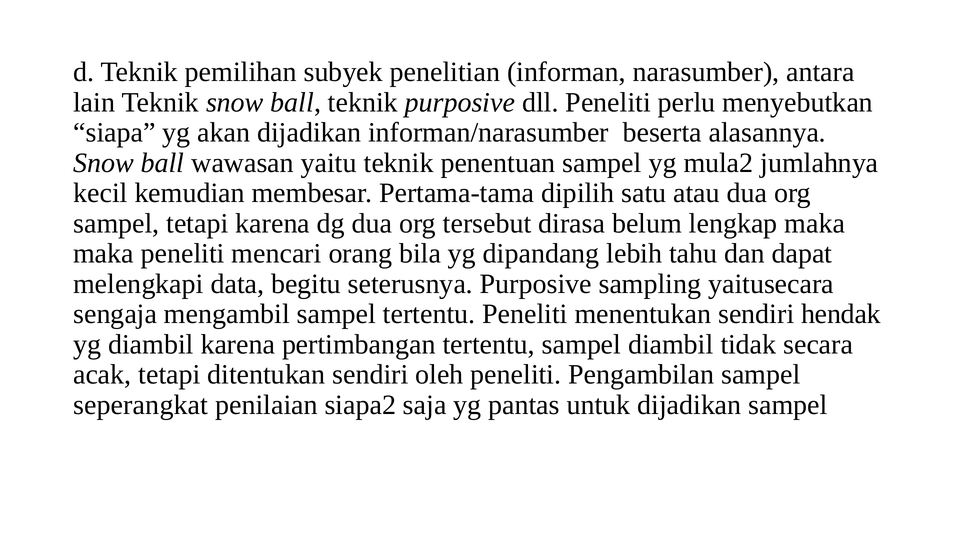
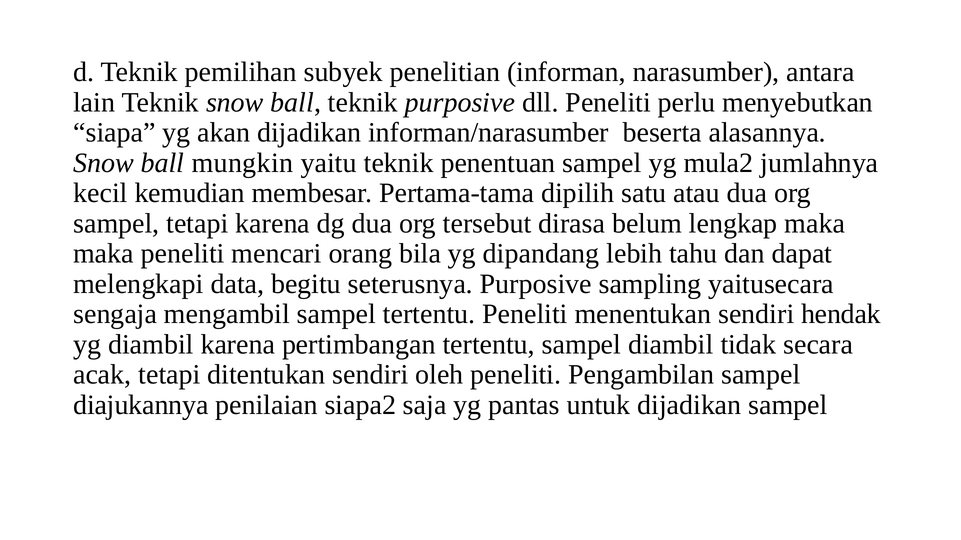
wawasan: wawasan -> mungkin
seperangkat: seperangkat -> diajukannya
